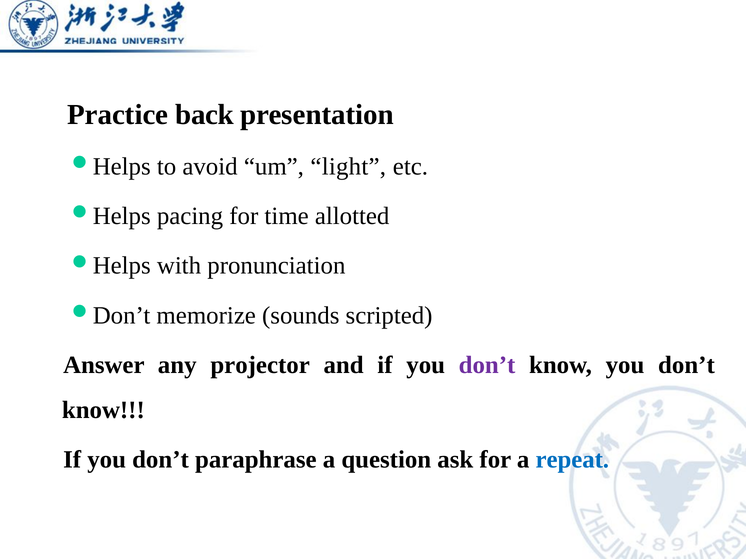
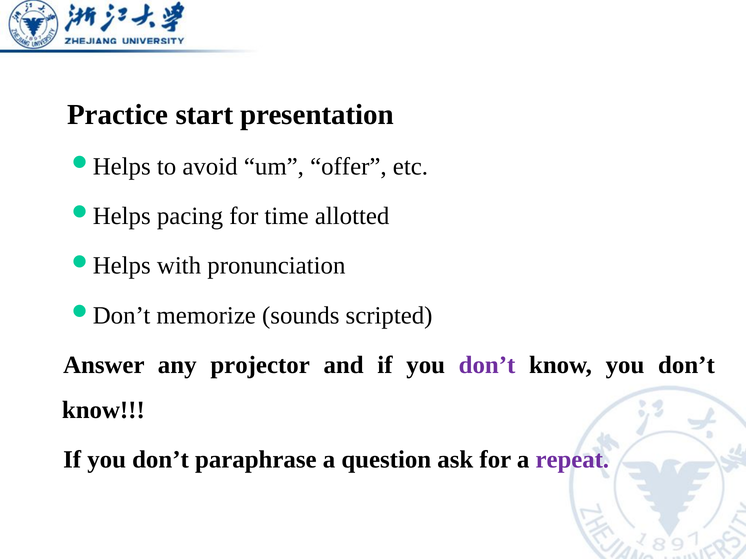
back: back -> start
light: light -> offer
repeat colour: blue -> purple
